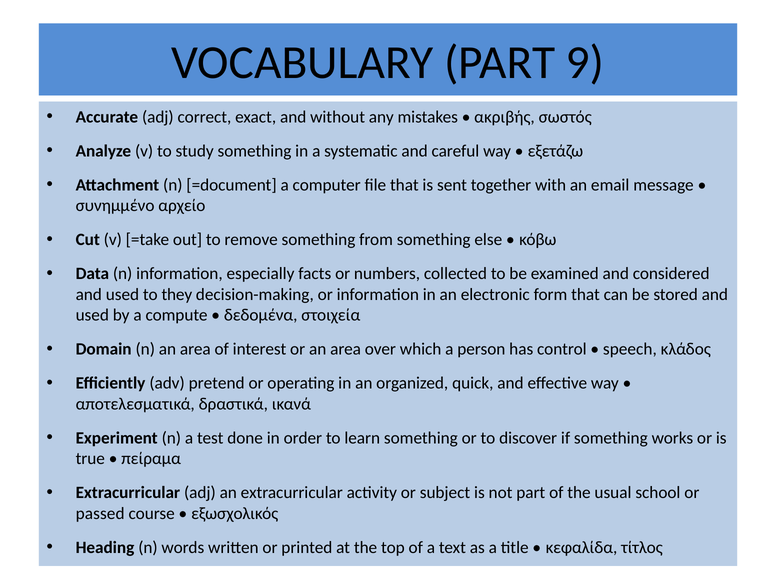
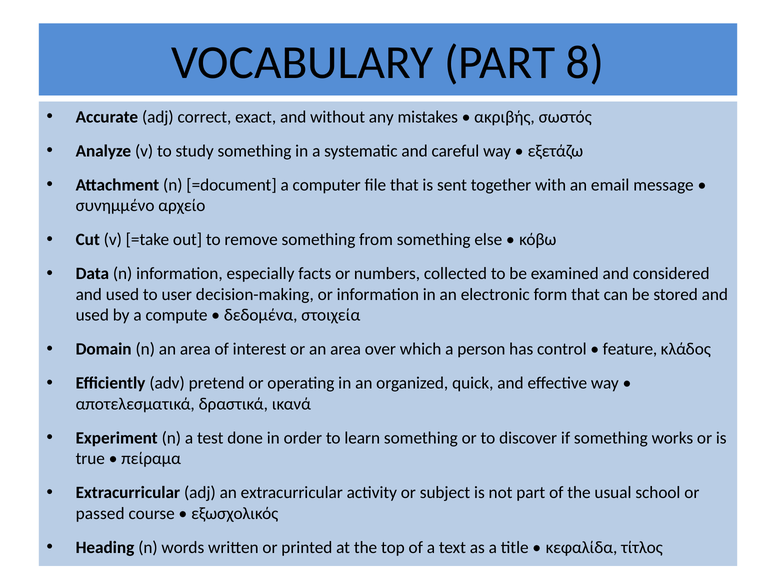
9: 9 -> 8
they: they -> user
speech: speech -> feature
